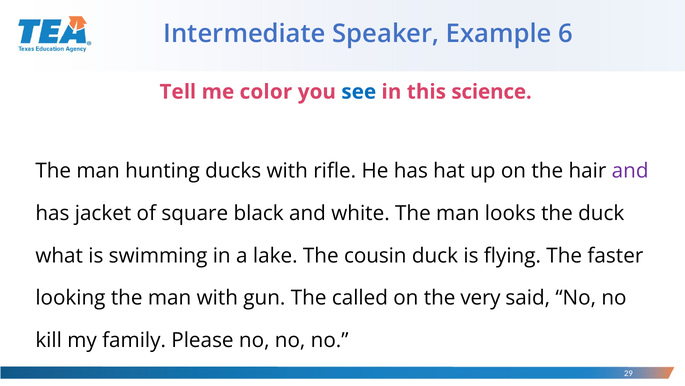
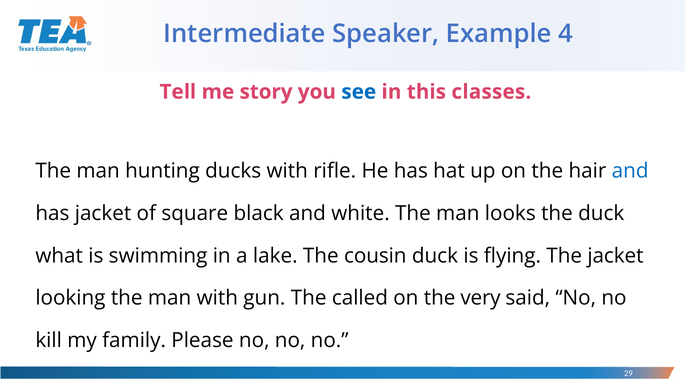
6: 6 -> 4
color: color -> story
science: science -> classes
and at (630, 171) colour: purple -> blue
The faster: faster -> jacket
